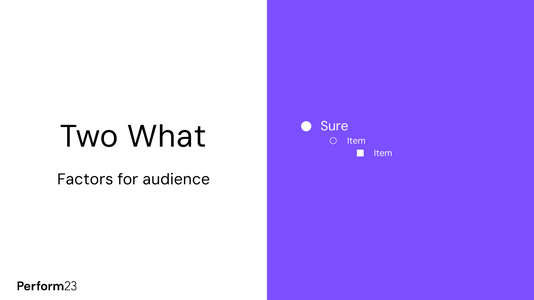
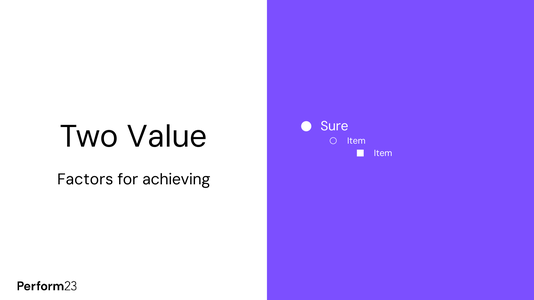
What: What -> Value
audience: audience -> achieving
